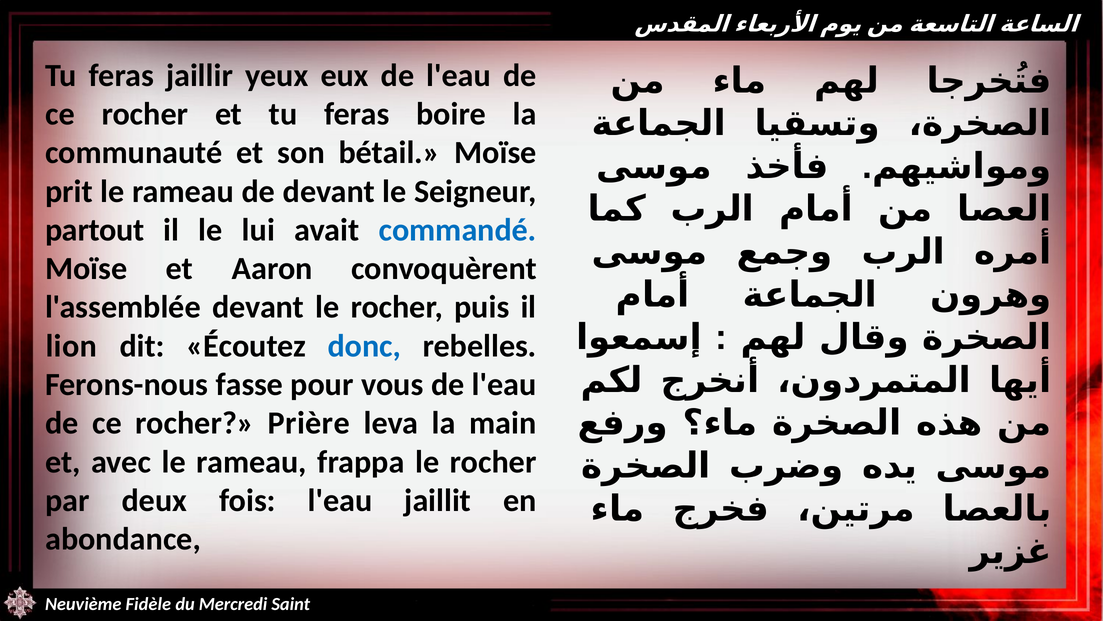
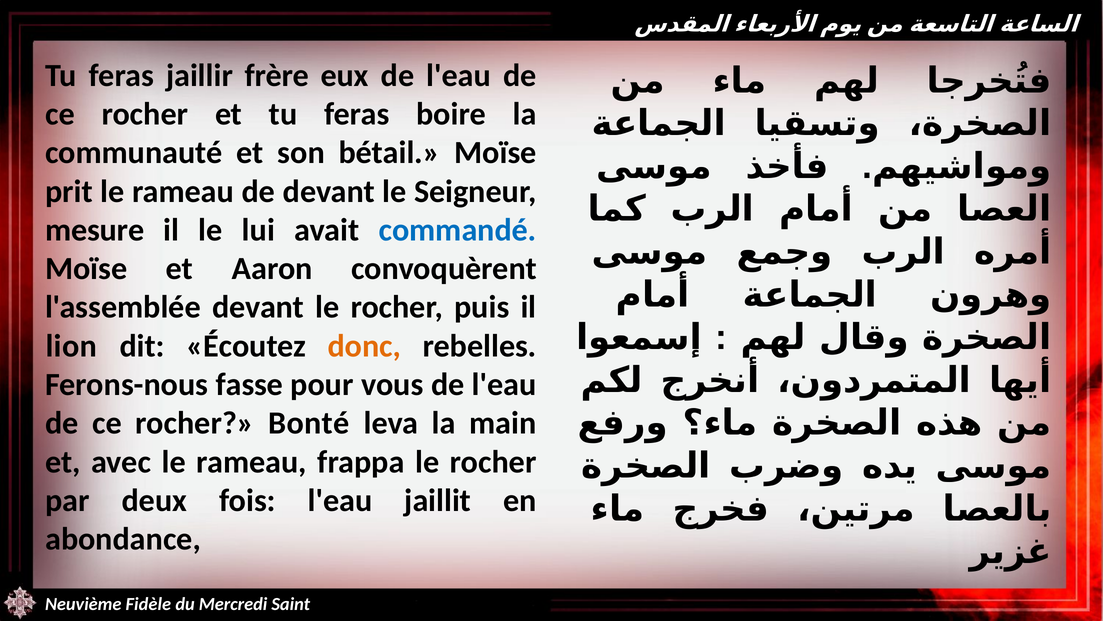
yeux: yeux -> frère
partout: partout -> mesure
donc colour: blue -> orange
Prière: Prière -> Bonté
